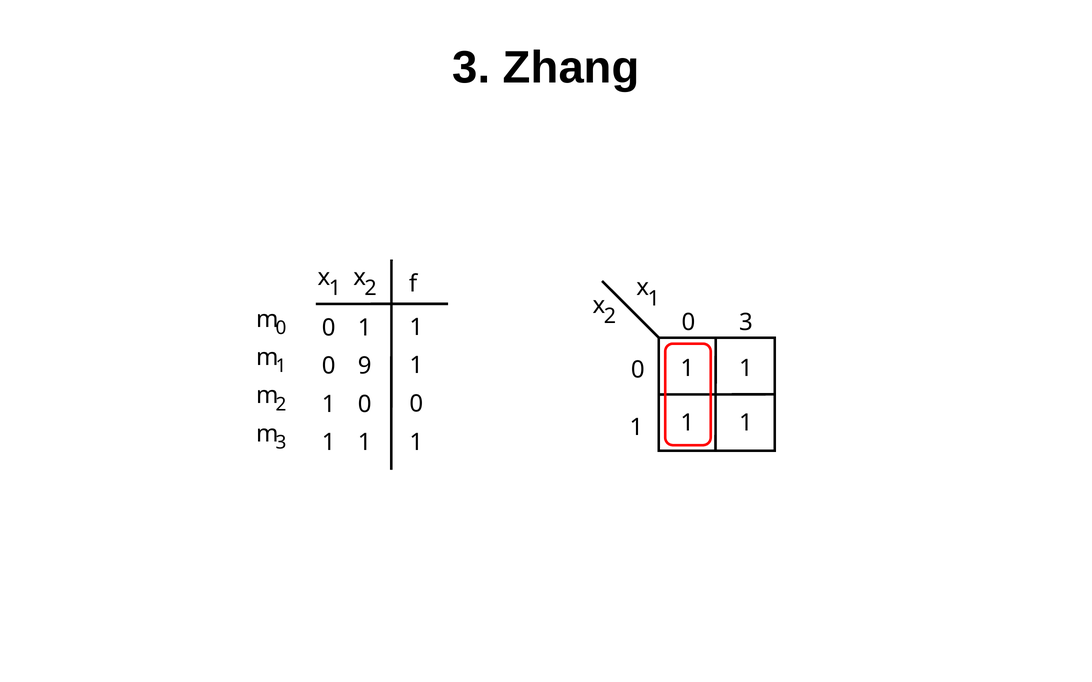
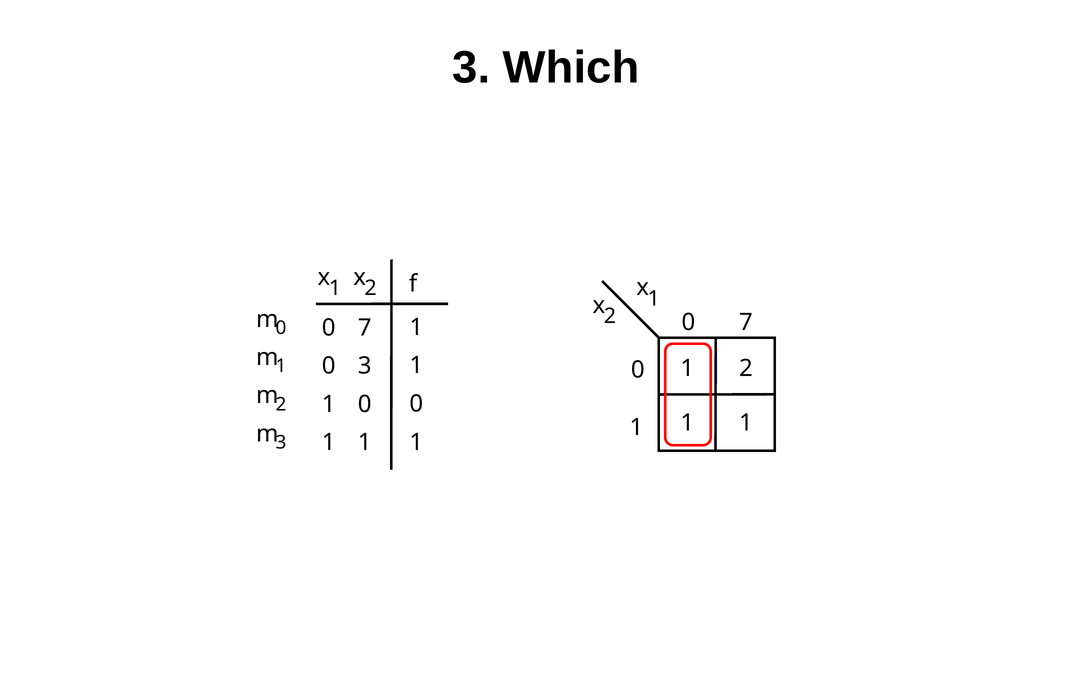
Zhang: Zhang -> Which
3 at (746, 322): 3 -> 7
1 at (365, 328): 1 -> 7
0 9: 9 -> 3
1 at (746, 369): 1 -> 2
